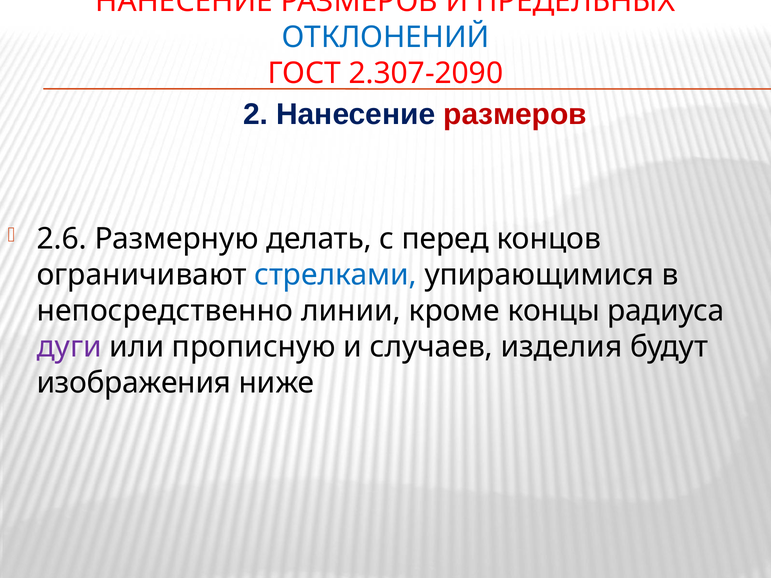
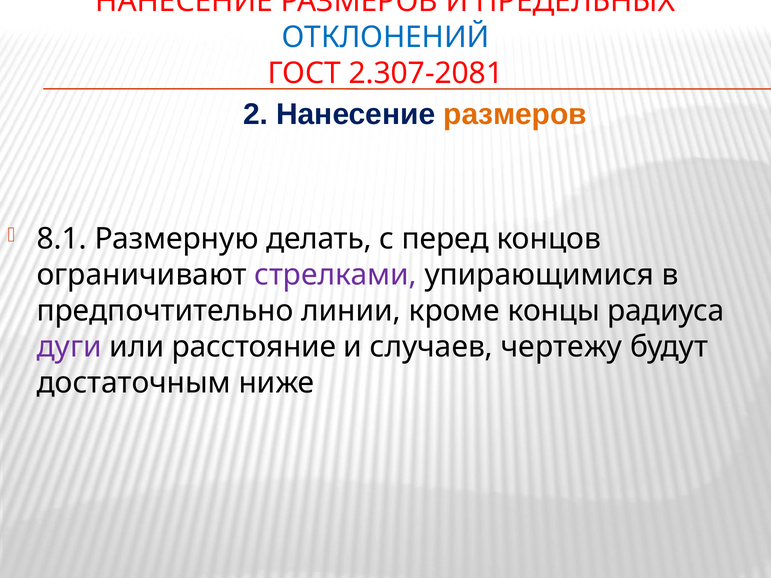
2.307-2090: 2.307-2090 -> 2.307-2081
размеров at (515, 114) colour: red -> orange
2.6: 2.6 -> 8.1
стрелками colour: blue -> purple
непосредственно: непосредственно -> предпочтительно
прописную: прописную -> расстояние
изделия: изделия -> чертежу
изображения: изображения -> достаточным
